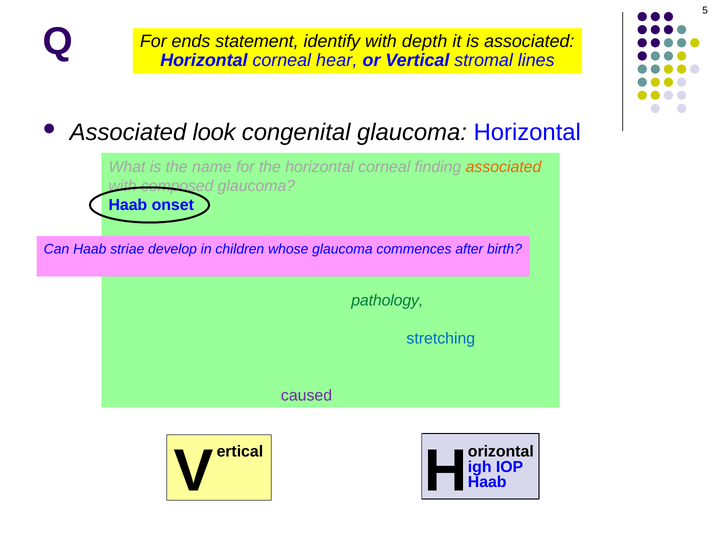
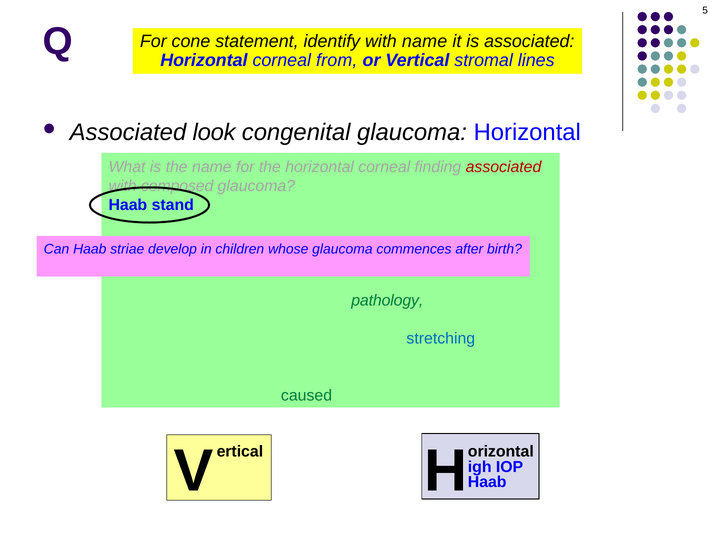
For ends: ends -> cone
with depth: depth -> name
hear: hear -> from
associated at (504, 167) colour: orange -> red
Haab onset: onset -> stand
caused colour: purple -> green
